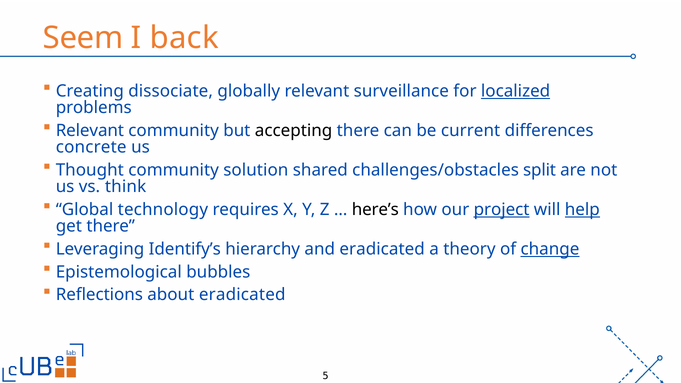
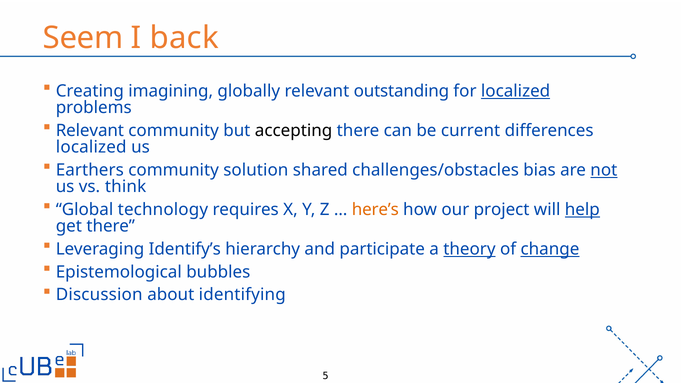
dissociate: dissociate -> imagining
surveillance: surveillance -> outstanding
concrete at (91, 147): concrete -> localized
Thought: Thought -> Earthers
split: split -> bias
not underline: none -> present
here’s colour: black -> orange
project underline: present -> none
and eradicated: eradicated -> participate
theory underline: none -> present
Reflections: Reflections -> Discussion
about eradicated: eradicated -> identifying
